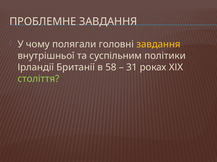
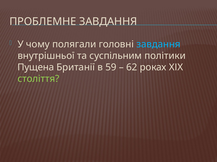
завдання at (158, 44) colour: yellow -> light blue
Ірландії: Ірландії -> Пущена
58: 58 -> 59
31: 31 -> 62
